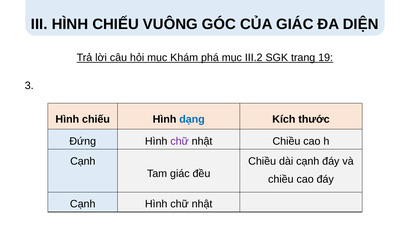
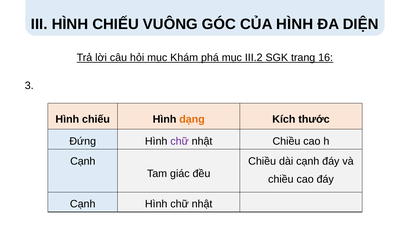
CỦA GIÁC: GIÁC -> HÌNH
19: 19 -> 16
dạng colour: blue -> orange
